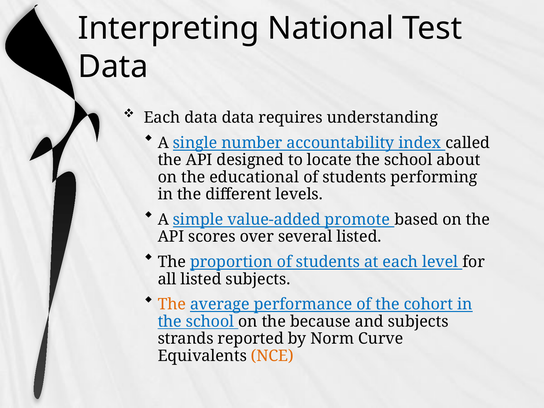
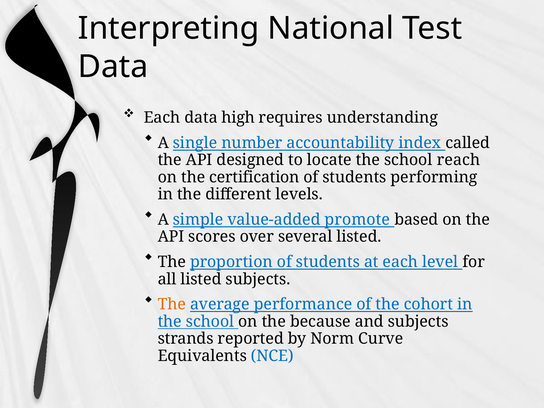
data data: data -> high
about: about -> reach
educational: educational -> certification
NCE colour: orange -> blue
